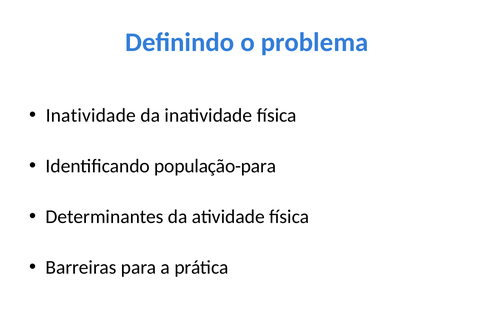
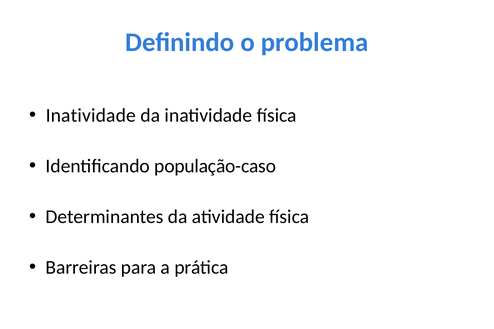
população-para: população-para -> população-caso
